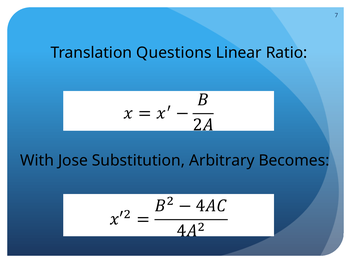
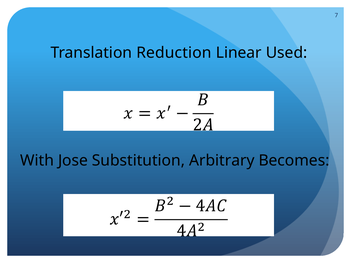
Questions: Questions -> Reduction
Ratio: Ratio -> Used
